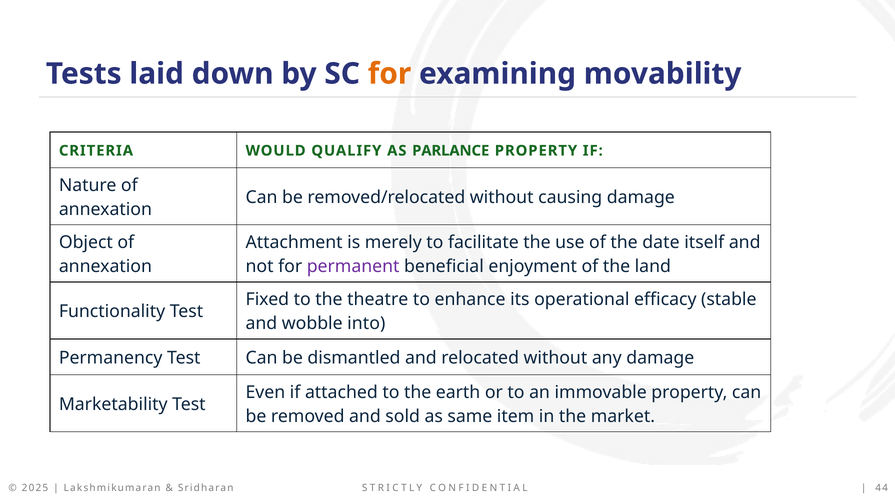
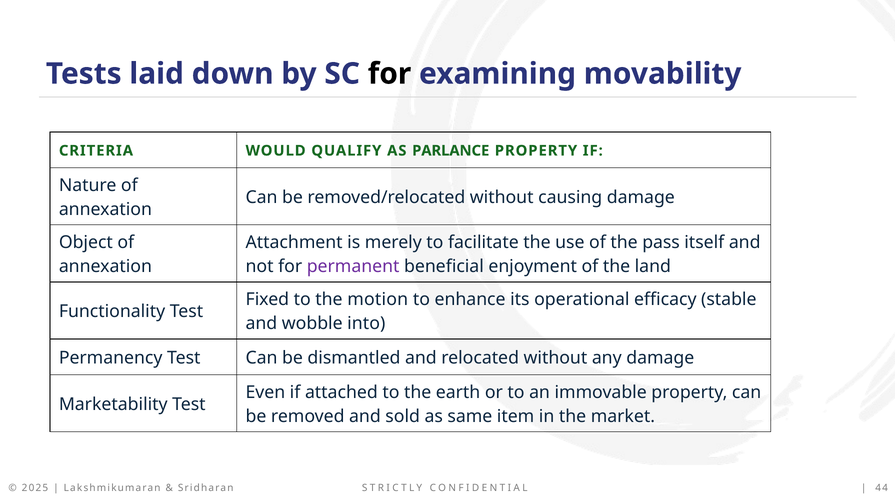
for at (389, 74) colour: orange -> black
date: date -> pass
theatre: theatre -> motion
